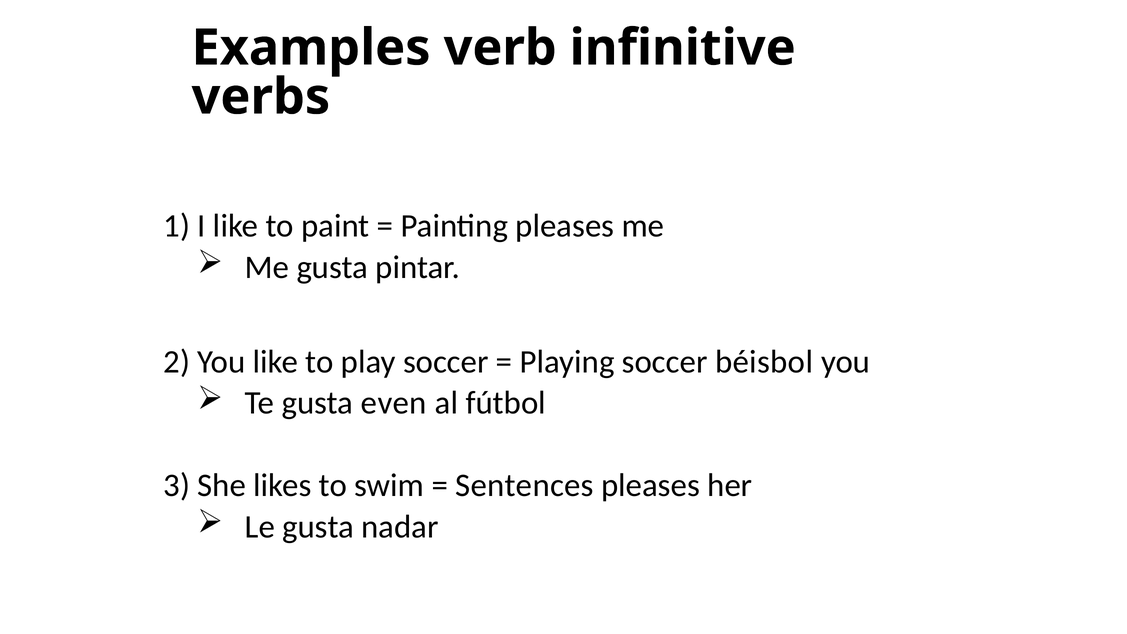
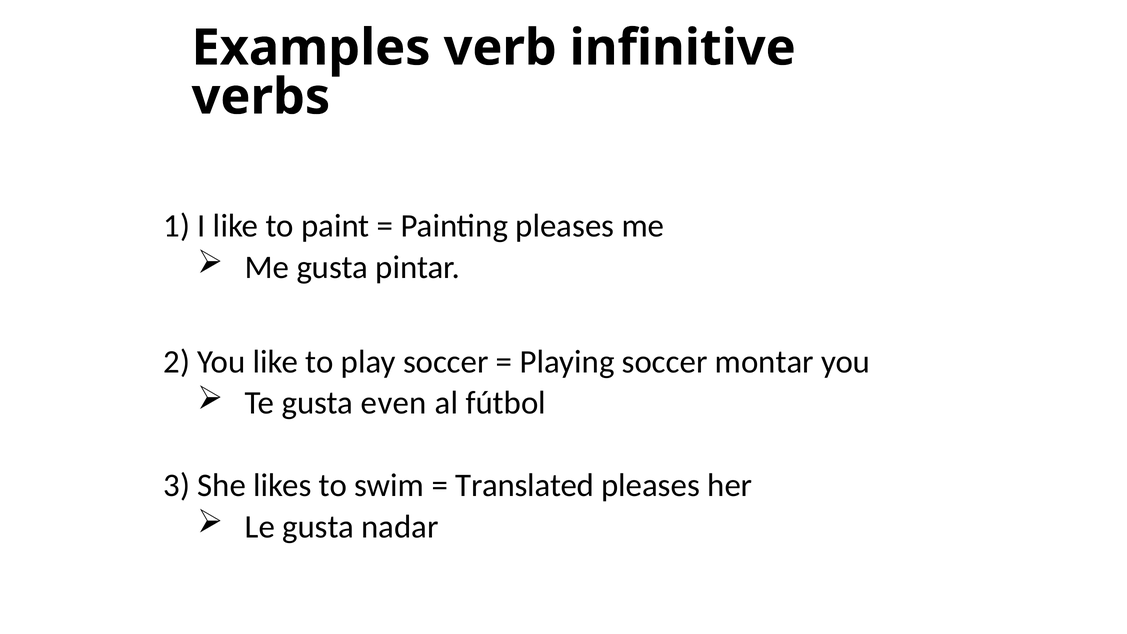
béisbol: béisbol -> montar
Sentences: Sentences -> Translated
